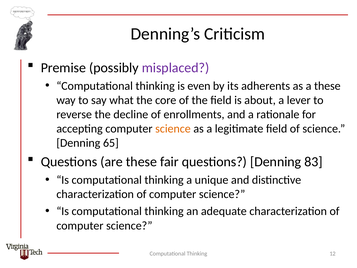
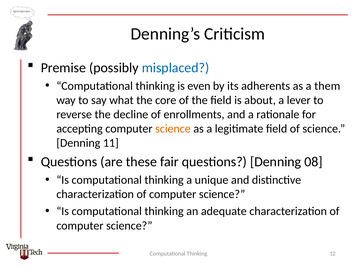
misplaced colour: purple -> blue
a these: these -> them
65: 65 -> 11
83: 83 -> 08
